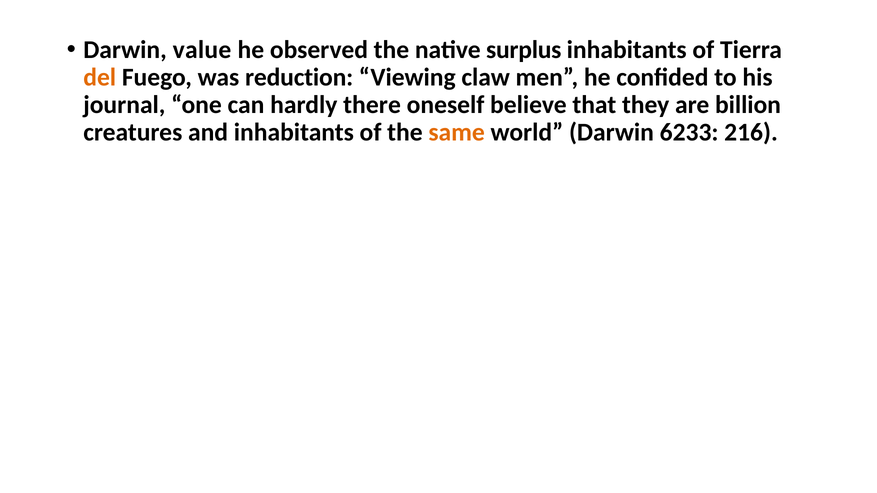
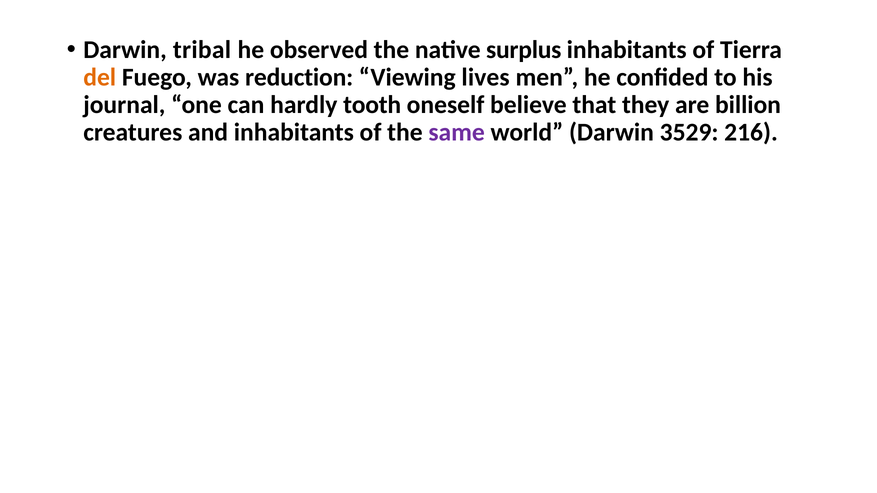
value: value -> tribal
claw: claw -> lives
there: there -> tooth
same colour: orange -> purple
6233: 6233 -> 3529
